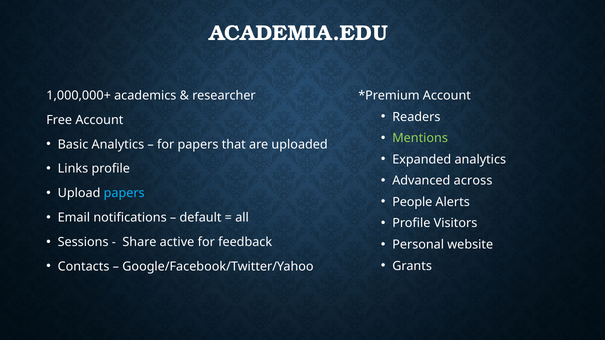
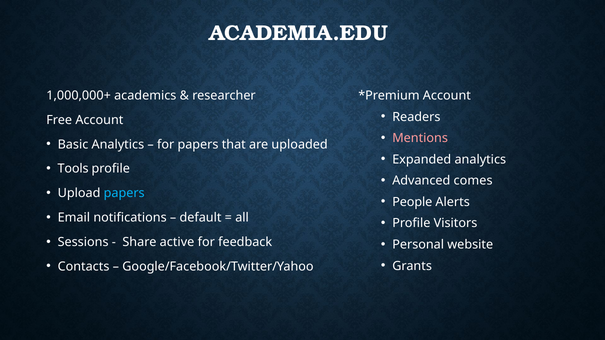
Mentions colour: light green -> pink
Links: Links -> Tools
across: across -> comes
